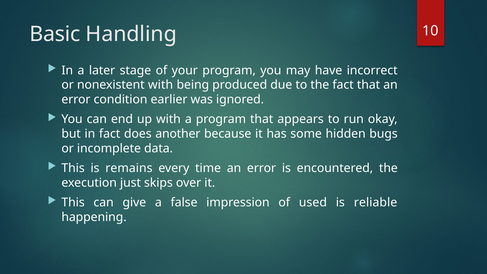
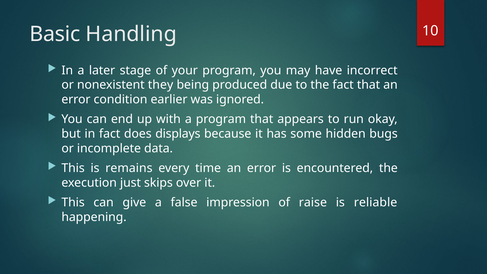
nonexistent with: with -> they
another: another -> displays
used: used -> raise
